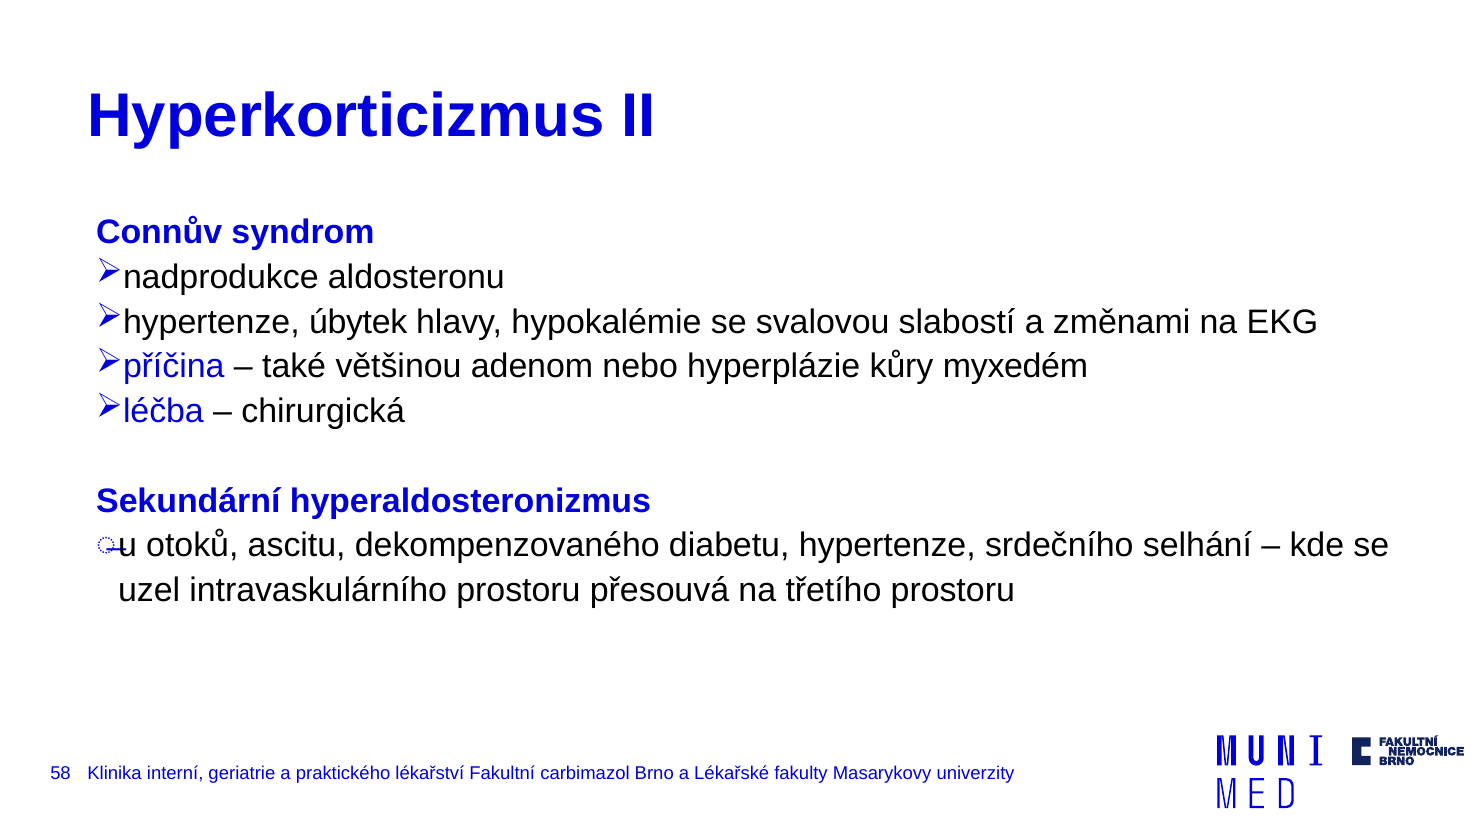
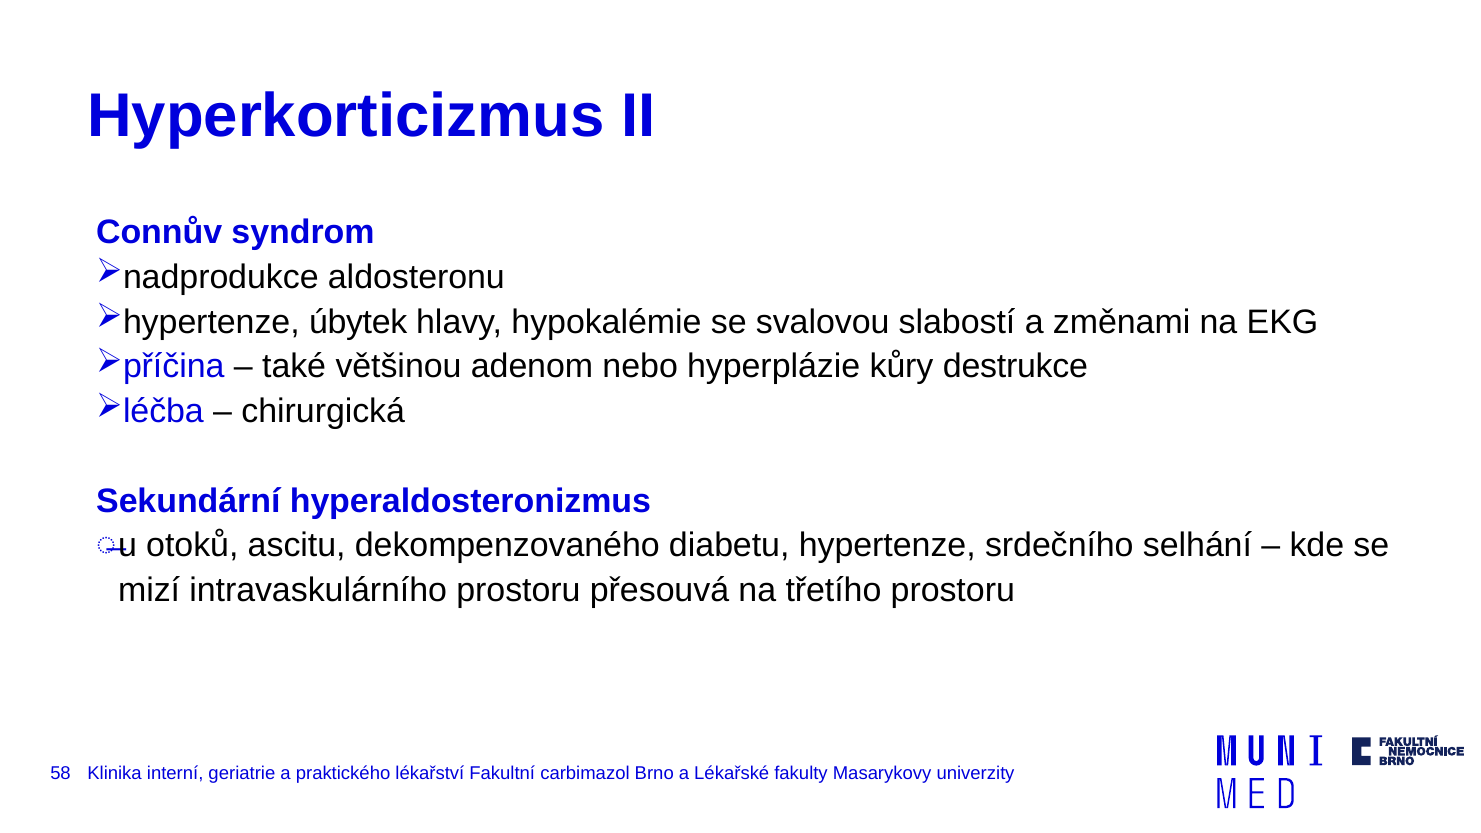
myxedém: myxedém -> destrukce
uzel: uzel -> mizí
